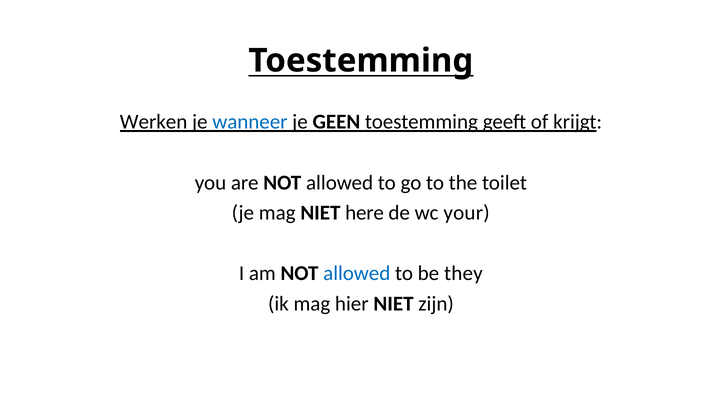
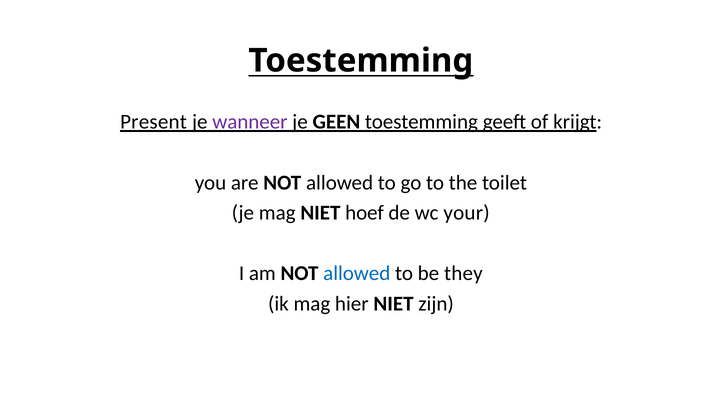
Werken: Werken -> Present
wanneer colour: blue -> purple
here: here -> hoef
